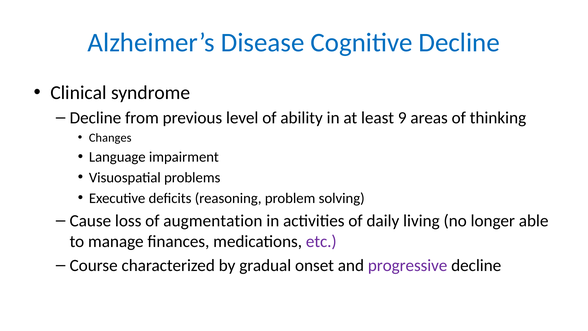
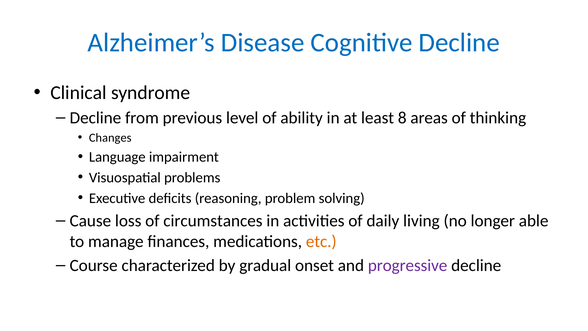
9: 9 -> 8
augmentation: augmentation -> circumstances
etc colour: purple -> orange
